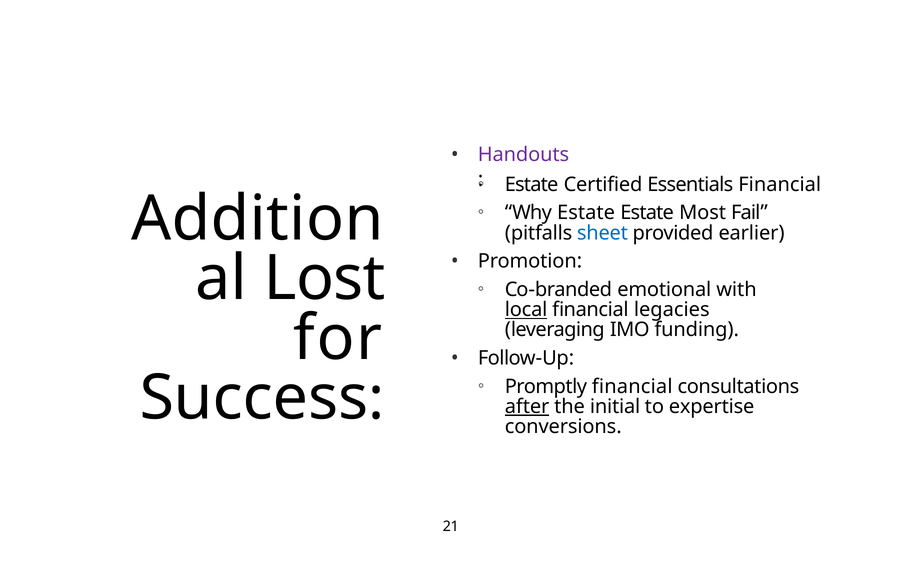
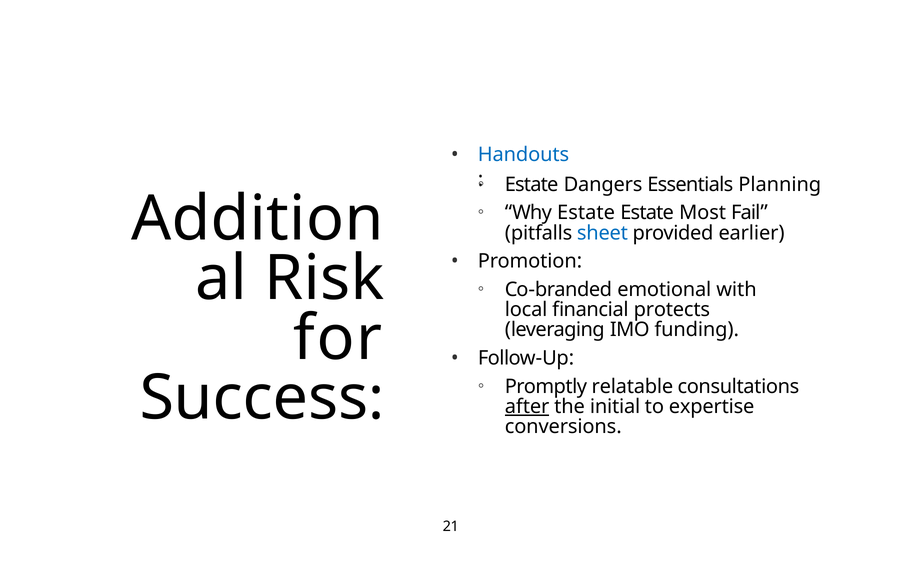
Handouts colour: purple -> blue
Certified: Certified -> Dangers
Essentials Financial: Financial -> Planning
Lost: Lost -> Risk
local underline: present -> none
legacies: legacies -> protects
Promptly financial: financial -> relatable
